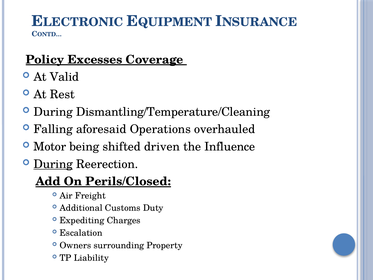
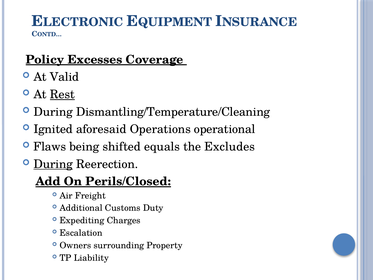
Rest underline: none -> present
Falling: Falling -> Ignited
overhauled: overhauled -> operational
Motor: Motor -> Flaws
driven: driven -> equals
Influence: Influence -> Excludes
